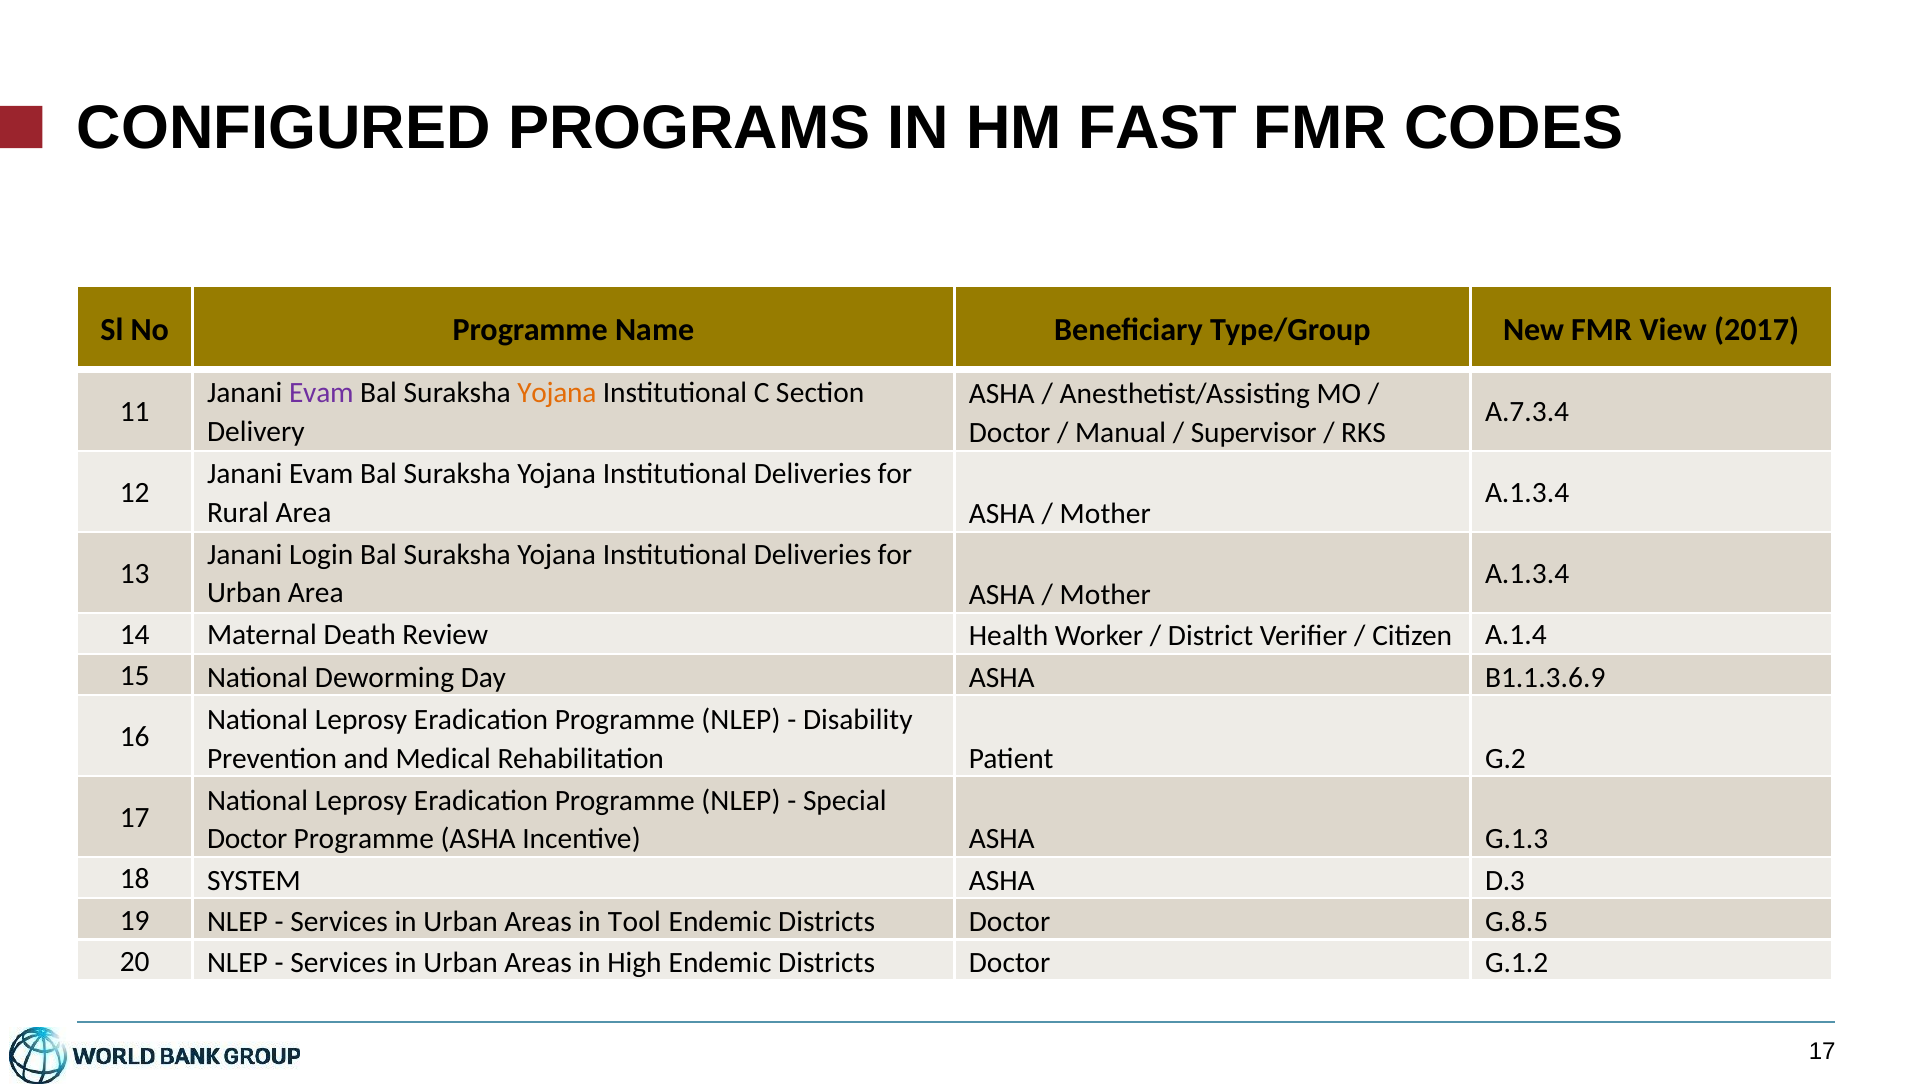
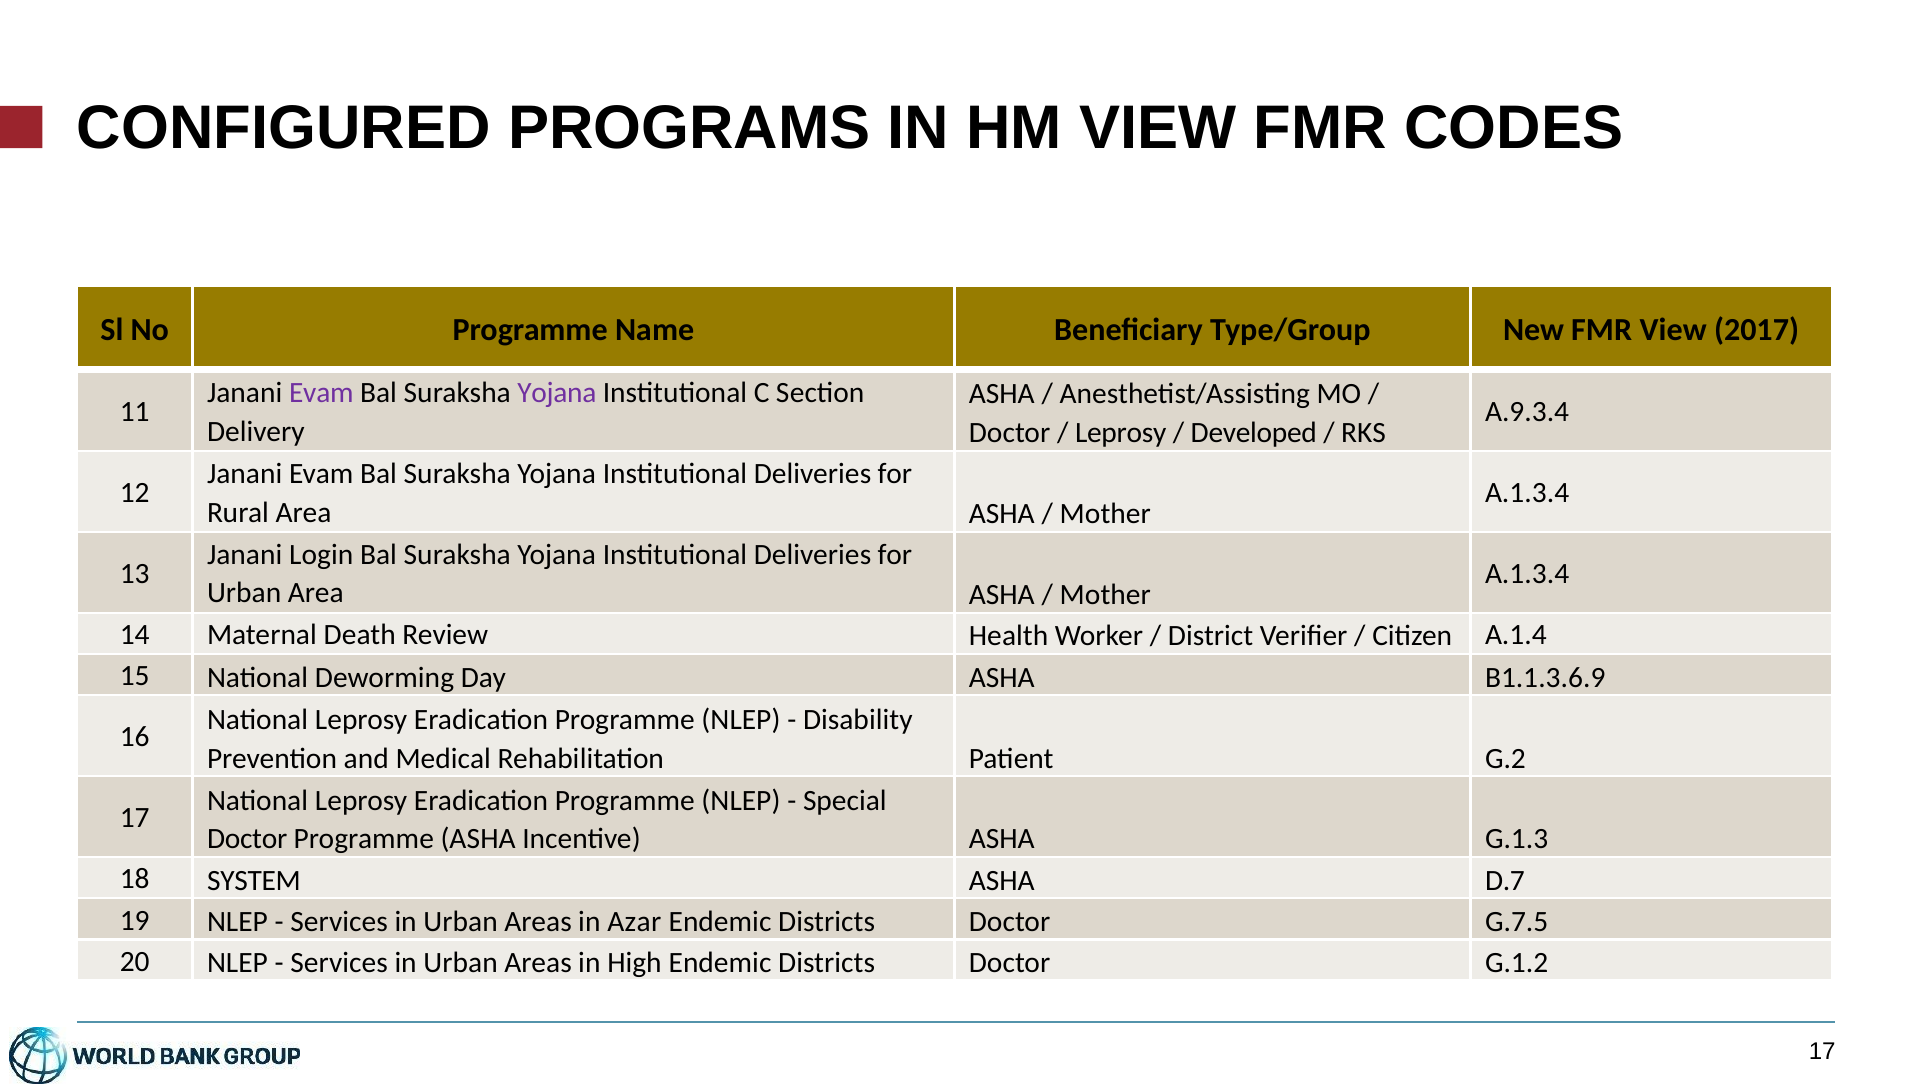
HM FAST: FAST -> VIEW
Yojana at (557, 393) colour: orange -> purple
A.7.3.4: A.7.3.4 -> A.9.3.4
Manual at (1121, 433): Manual -> Leprosy
Supervisor: Supervisor -> Developed
D.3: D.3 -> D.7
Tool: Tool -> Azar
G.8.5: G.8.5 -> G.7.5
